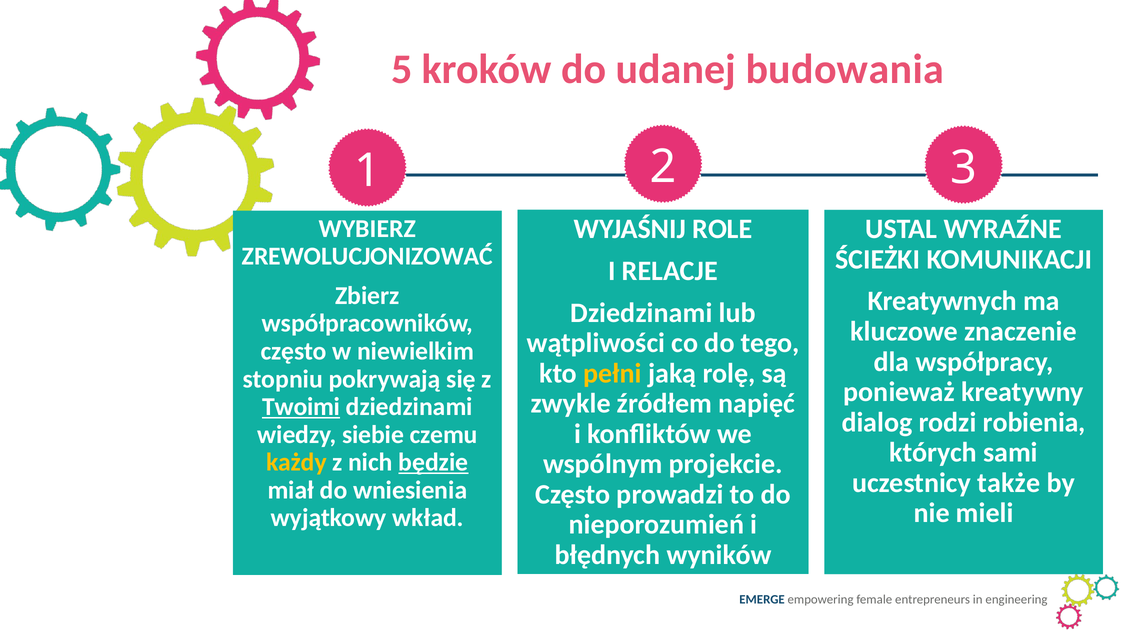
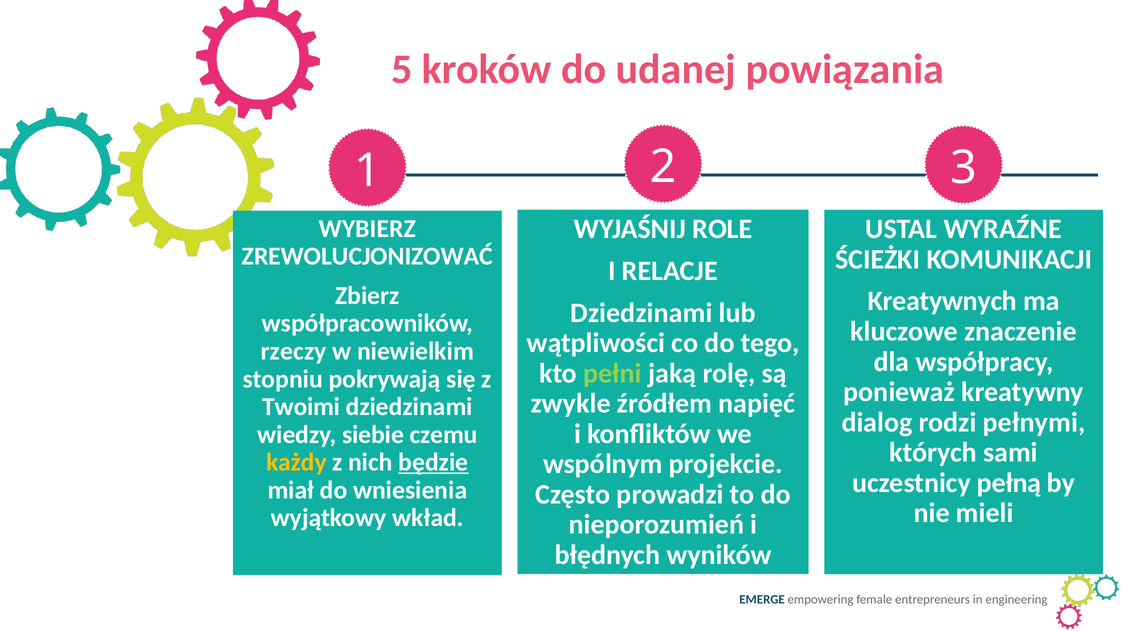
budowania: budowania -> powiązania
często at (294, 351): często -> rzeczy
pełni colour: yellow -> light green
Twoimi underline: present -> none
robienia: robienia -> pełnymi
także: także -> pełną
